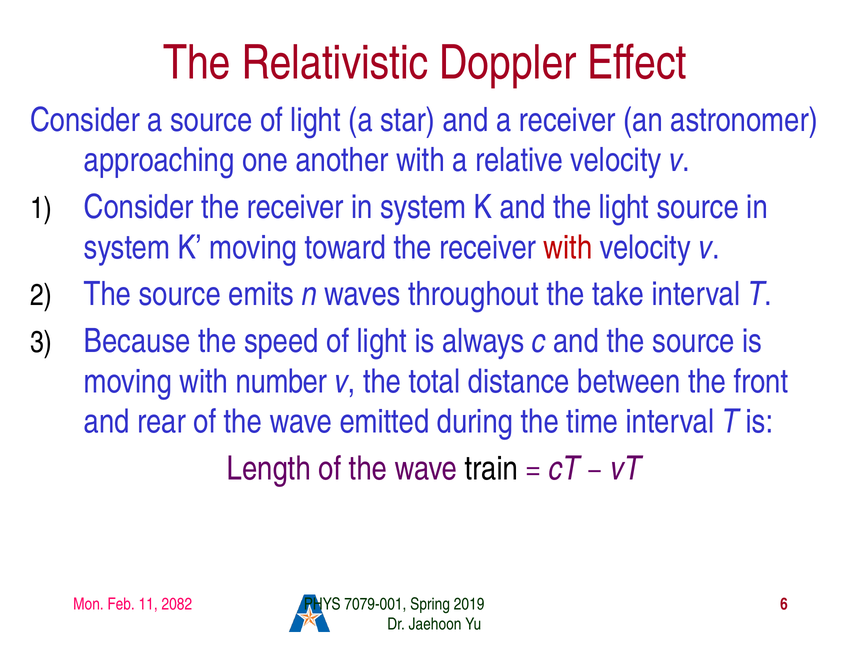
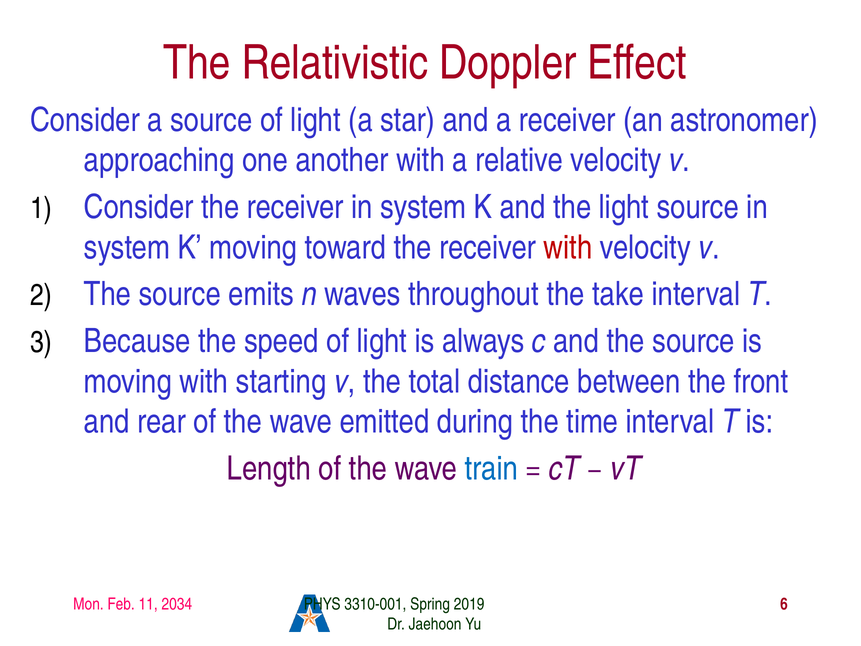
number: number -> starting
train colour: black -> blue
2082: 2082 -> 2034
7079-001: 7079-001 -> 3310-001
